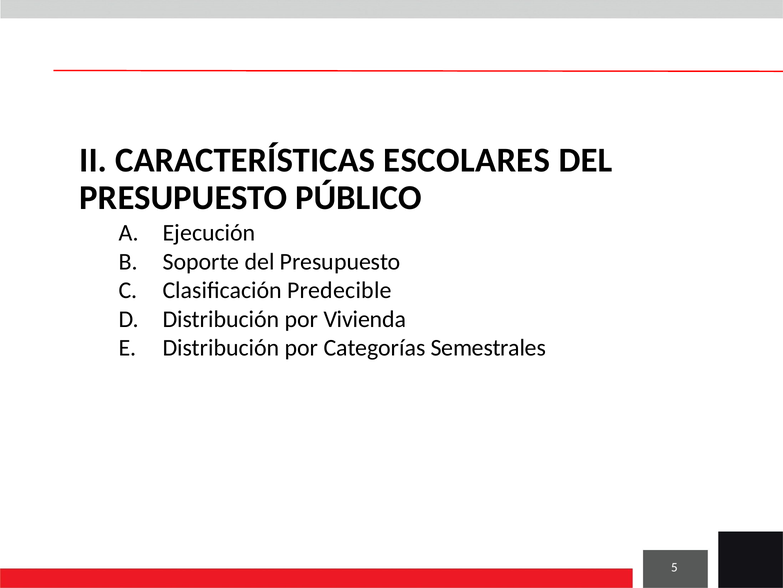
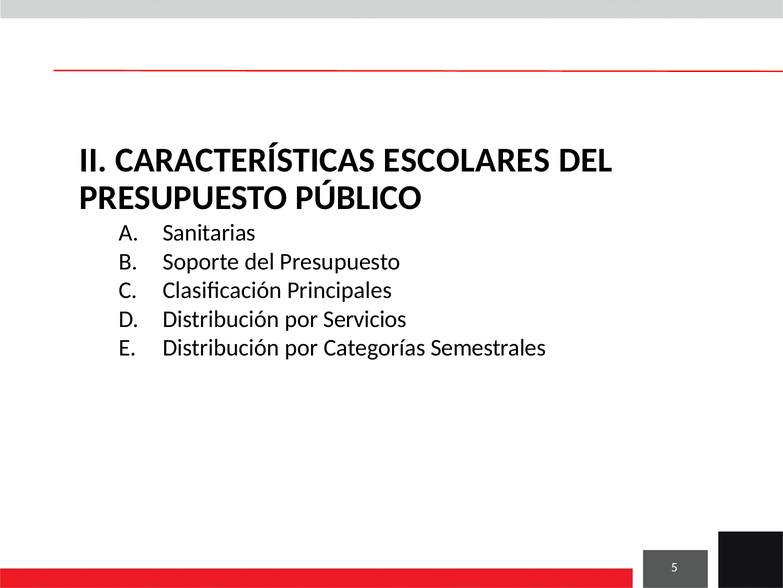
Ejecución: Ejecución -> Sanitarias
Predecible: Predecible -> Principales
Vivienda: Vivienda -> Servicios
